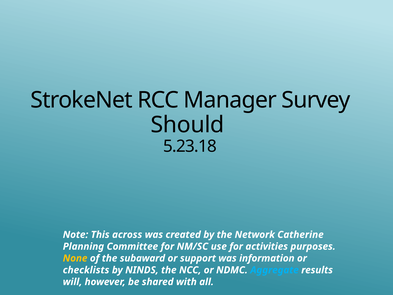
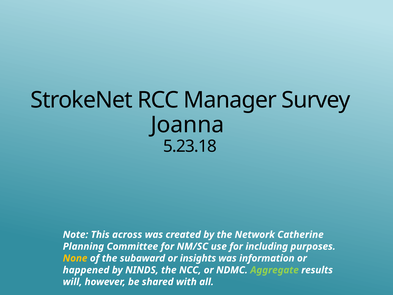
Should: Should -> Joanna
activities: activities -> including
support: support -> insights
checklists: checklists -> happened
Aggregate colour: light blue -> light green
